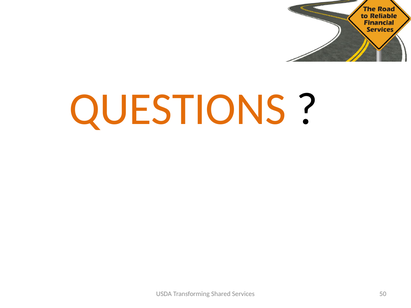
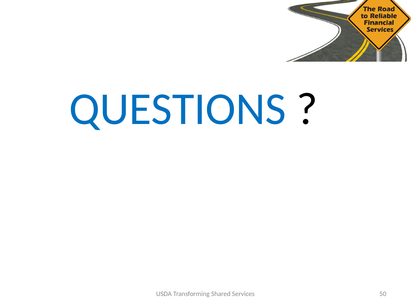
QUESTIONS colour: orange -> blue
